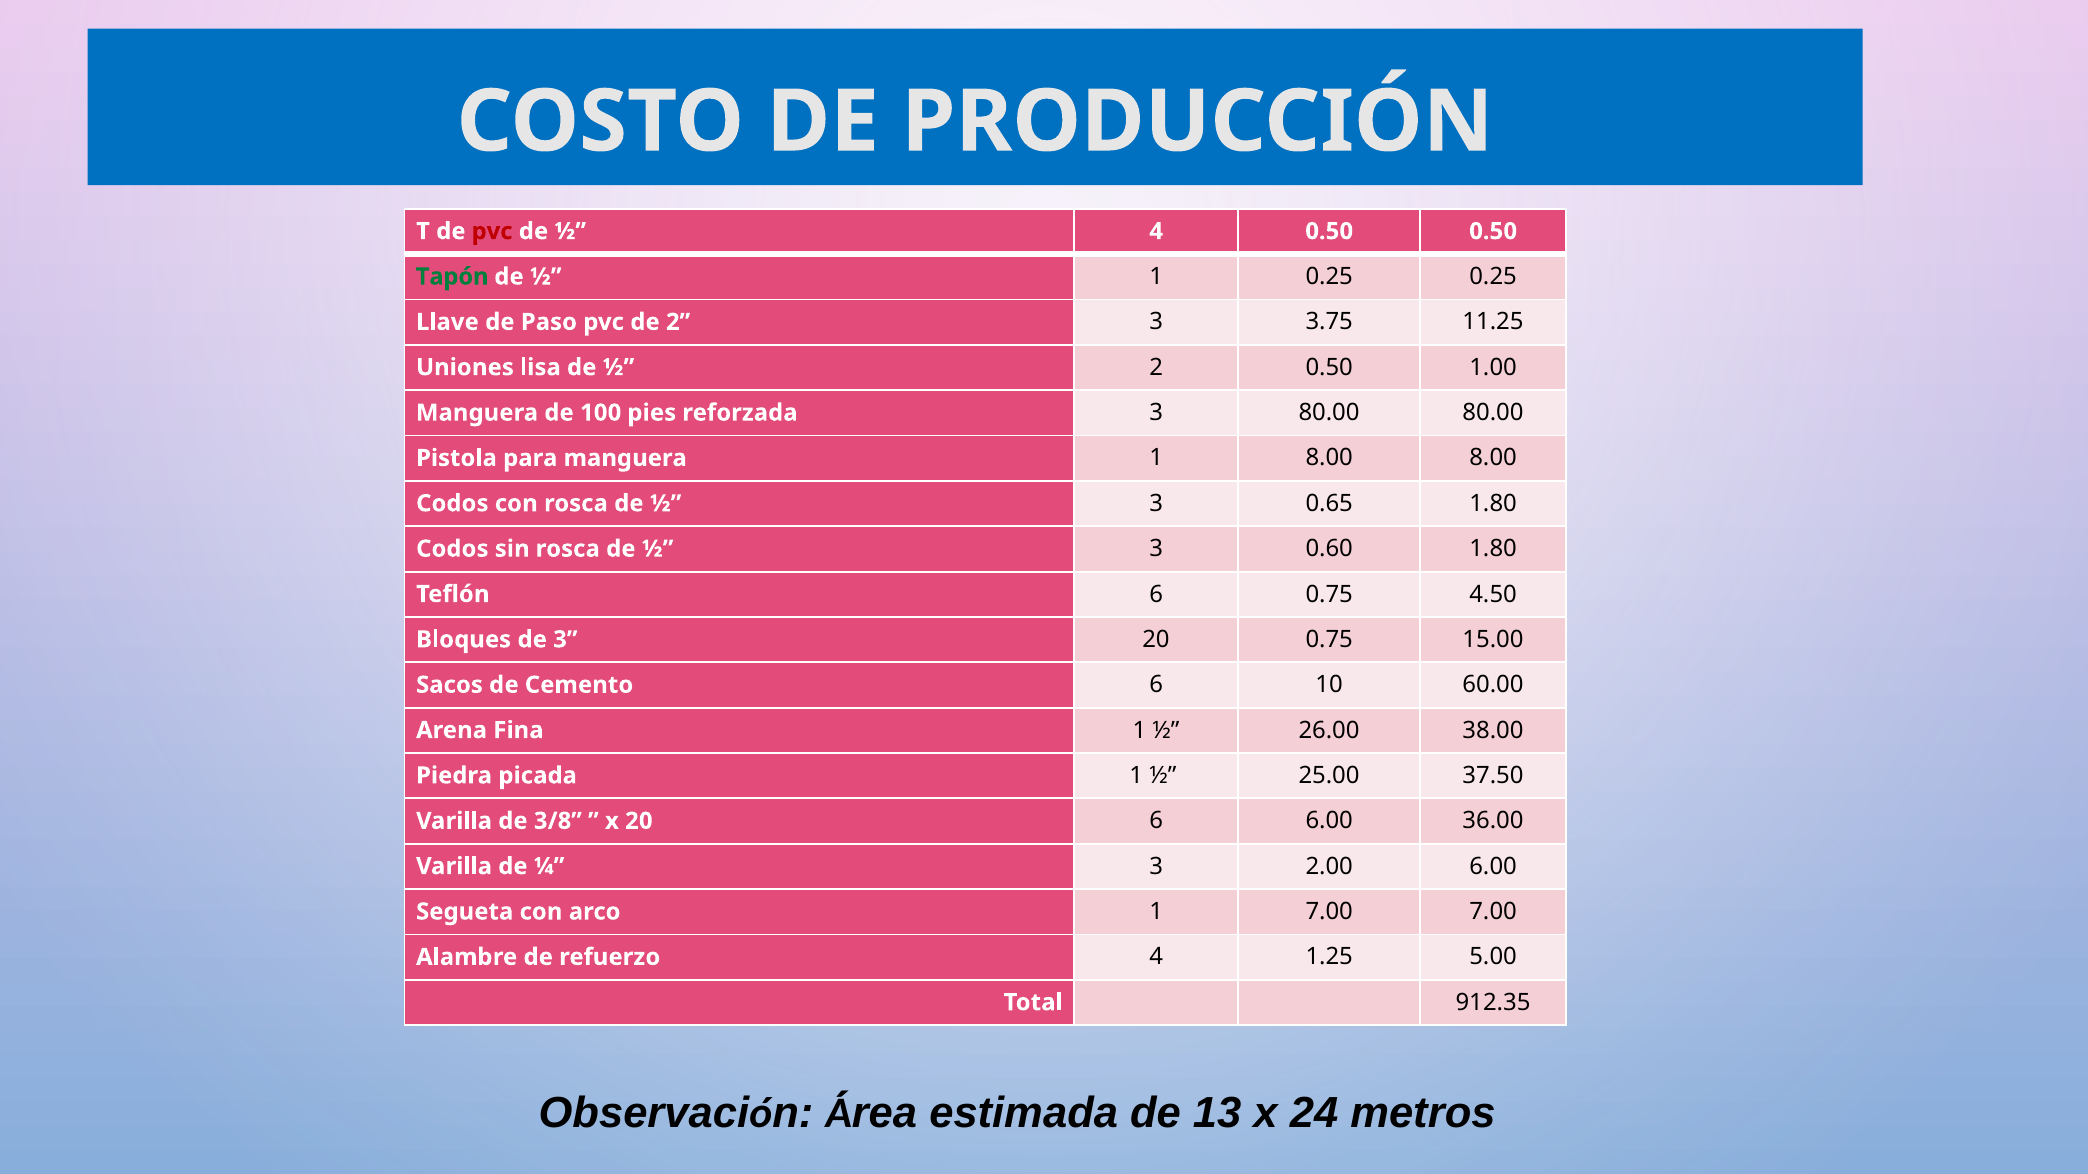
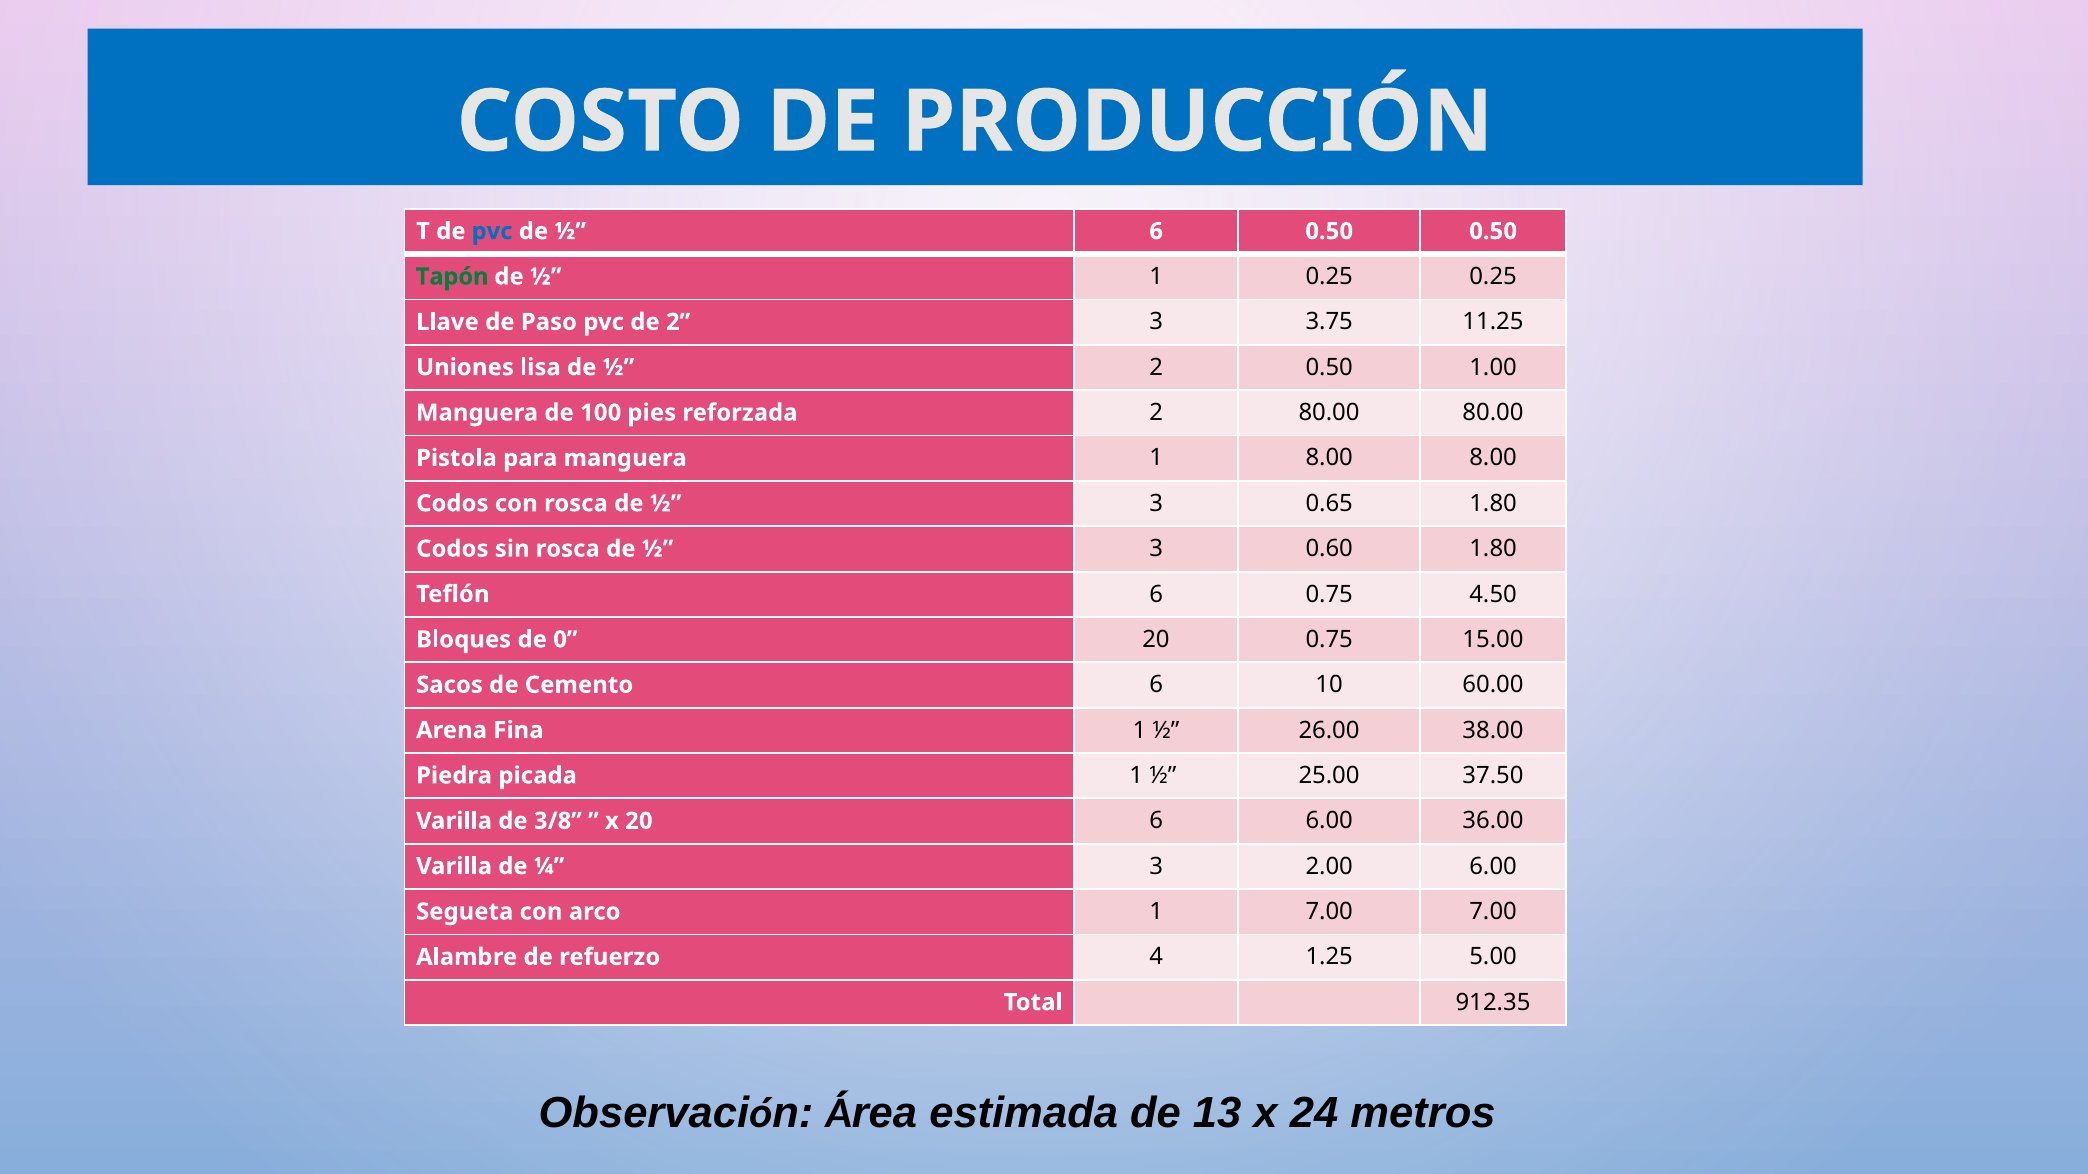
pvc at (492, 231) colour: red -> blue
½ 4: 4 -> 6
reforzada 3: 3 -> 2
de 3: 3 -> 0
